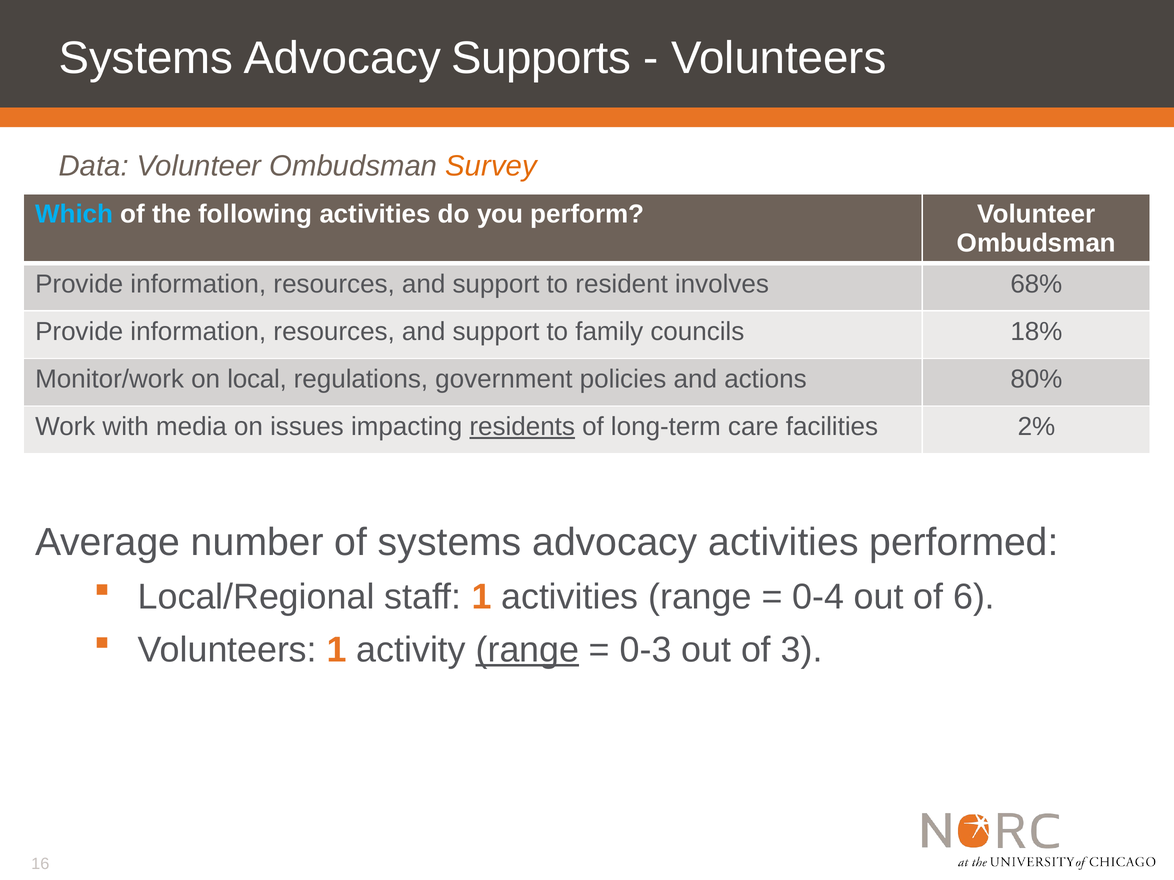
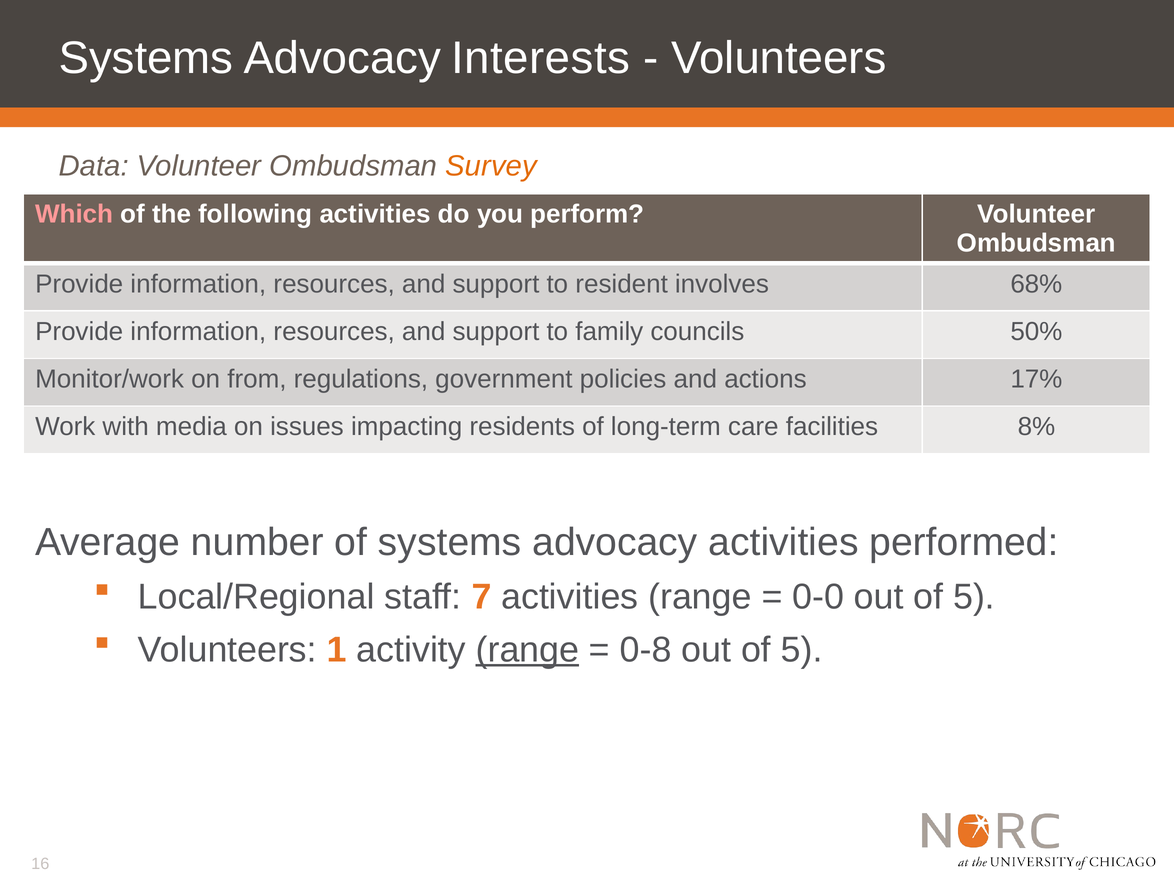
Supports: Supports -> Interests
Which colour: light blue -> pink
18%: 18% -> 50%
local: local -> from
80%: 80% -> 17%
residents underline: present -> none
2%: 2% -> 8%
staff 1: 1 -> 7
0-4: 0-4 -> 0-0
6 at (974, 597): 6 -> 5
0-3: 0-3 -> 0-8
3 at (802, 650): 3 -> 5
